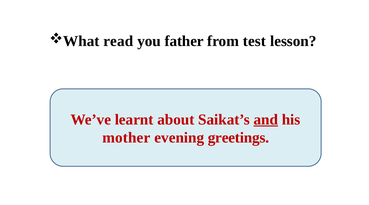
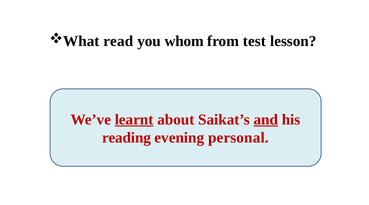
father: father -> whom
learnt underline: none -> present
mother: mother -> reading
greetings: greetings -> personal
